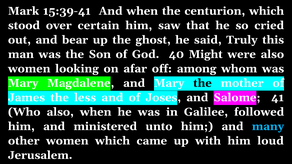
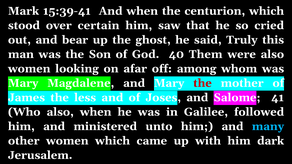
Might: Might -> Them
the at (202, 83) colour: black -> red
loud: loud -> dark
